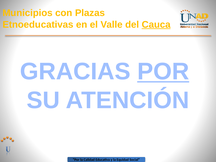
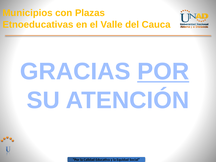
Cauca underline: present -> none
